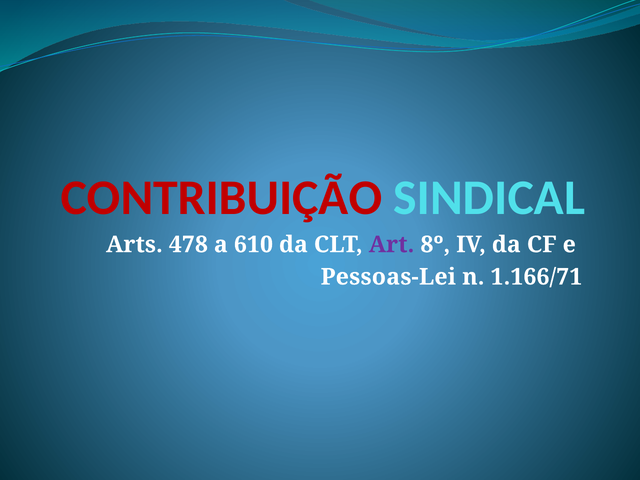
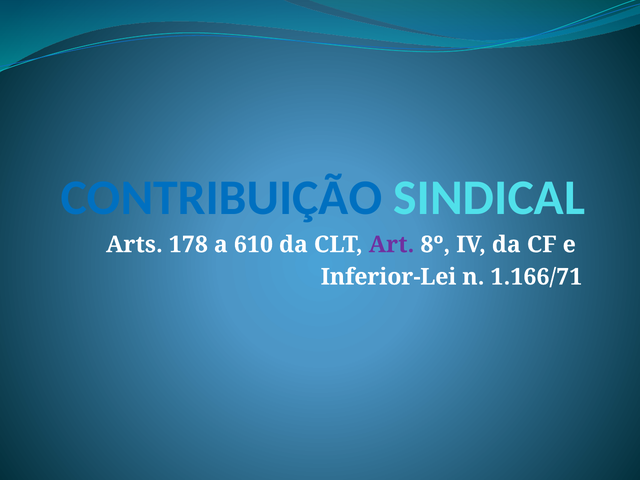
CONTRIBUIÇÃO colour: red -> blue
478: 478 -> 178
Pessoas-Lei: Pessoas-Lei -> Inferior-Lei
